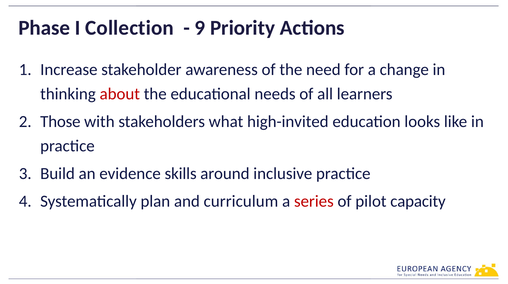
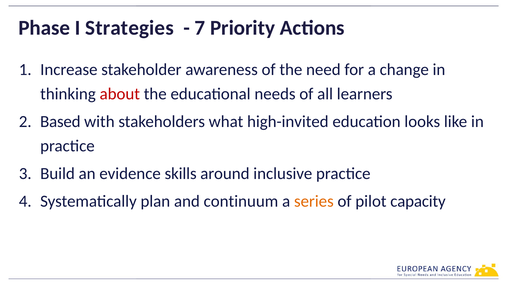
Collection: Collection -> Strategies
9: 9 -> 7
Those: Those -> Based
curriculum: curriculum -> continuum
series colour: red -> orange
